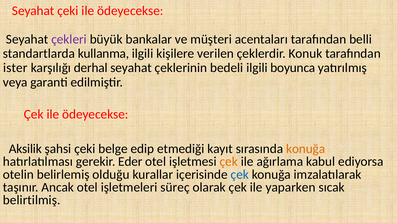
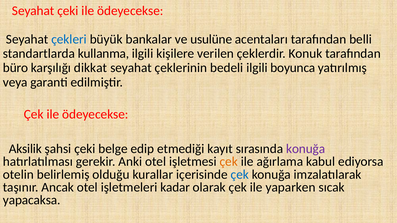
çekleri colour: purple -> blue
müşteri: müşteri -> usulüne
ister: ister -> büro
derhal: derhal -> dikkat
konuğa at (306, 149) colour: orange -> purple
Eder: Eder -> Anki
süreç: süreç -> kadar
belirtilmiş: belirtilmiş -> yapacaksa
